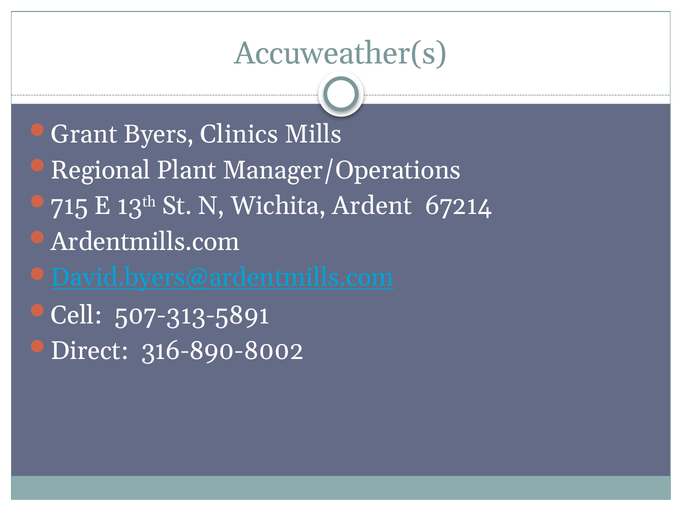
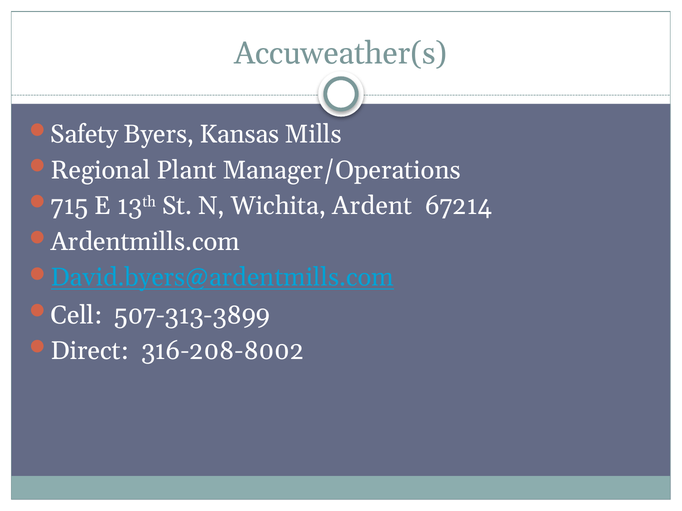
Grant: Grant -> Safety
Clinics: Clinics -> Kansas
507-313-5891: 507-313-5891 -> 507-313-3899
316-890-8002: 316-890-8002 -> 316-208-8002
